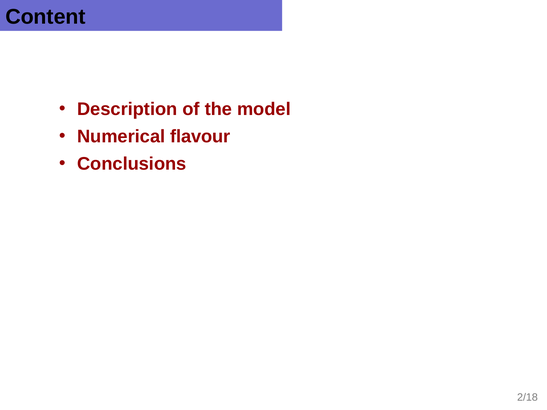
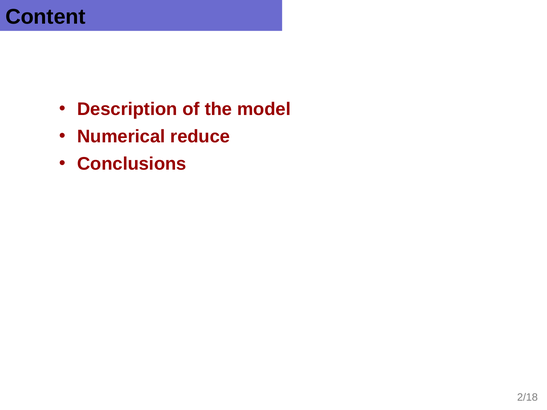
flavour: flavour -> reduce
